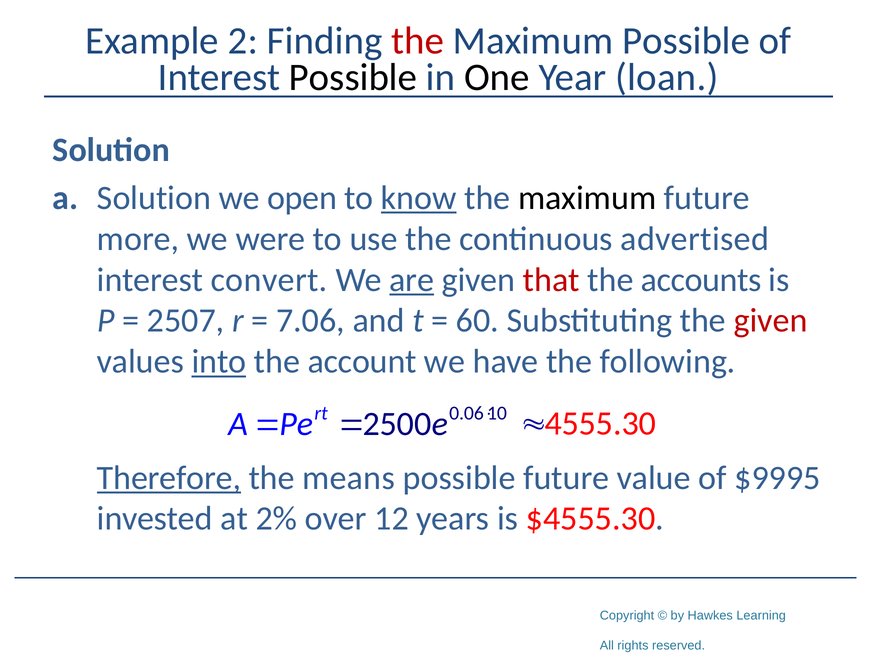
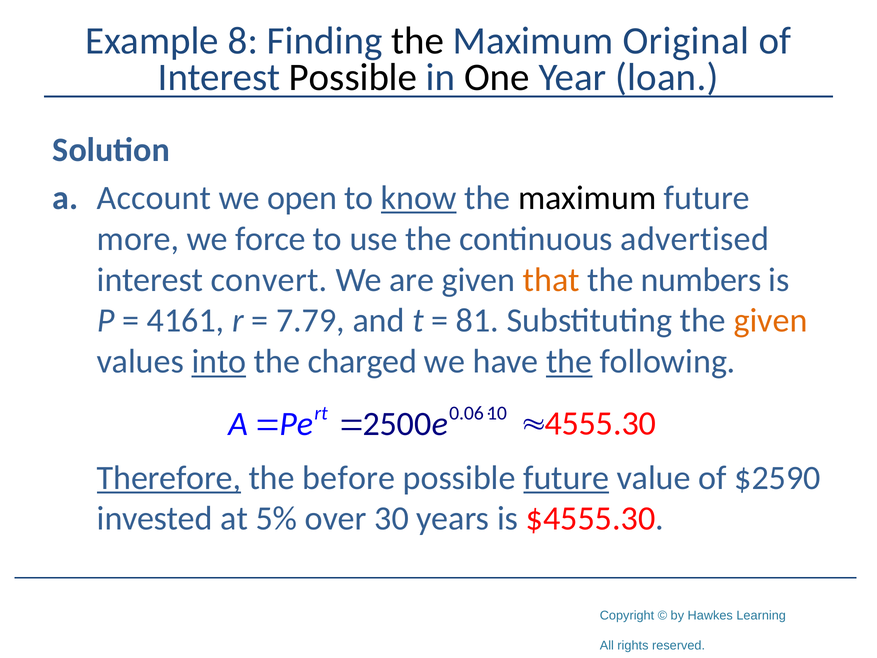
2: 2 -> 8
the at (418, 41) colour: red -> black
Maximum Possible: Possible -> Original
a Solution: Solution -> Account
were: were -> force
are underline: present -> none
that colour: red -> orange
accounts: accounts -> numbers
2507: 2507 -> 4161
7.06: 7.06 -> 7.79
60: 60 -> 81
given at (771, 321) colour: red -> orange
account: account -> charged
the at (569, 362) underline: none -> present
means: means -> before
future at (566, 478) underline: none -> present
$9995: $9995 -> $2590
2%: 2% -> 5%
12: 12 -> 30
